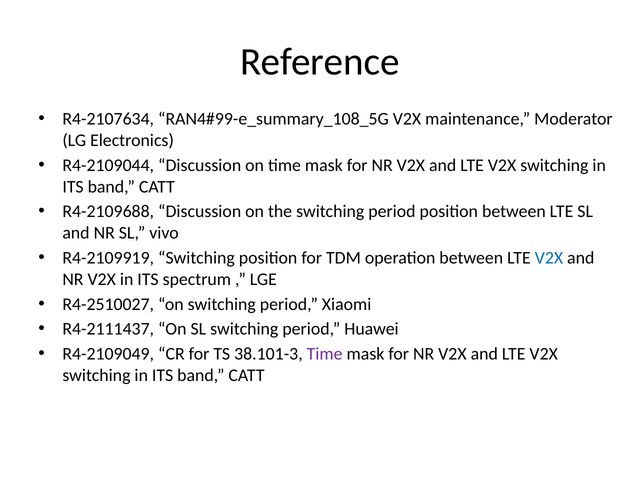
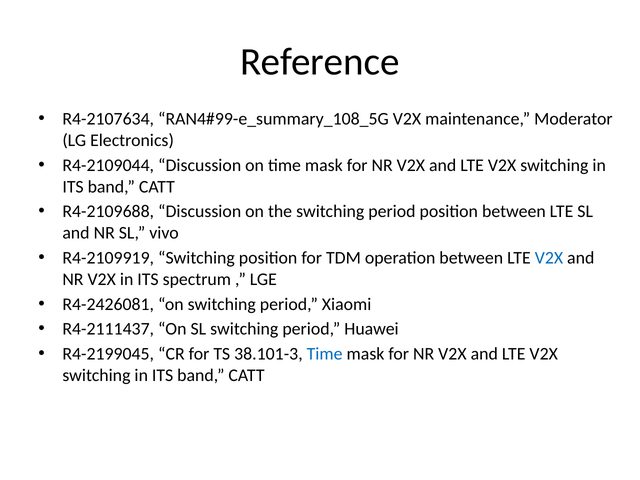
R4-2510027: R4-2510027 -> R4-2426081
R4-2109049: R4-2109049 -> R4-2199045
Time at (325, 354) colour: purple -> blue
